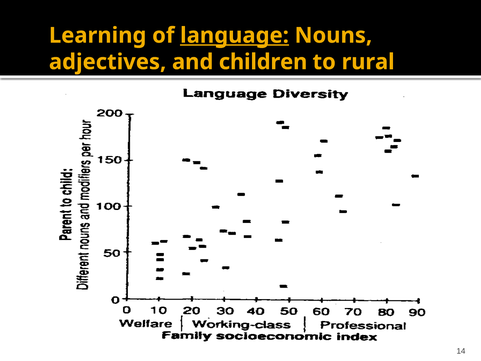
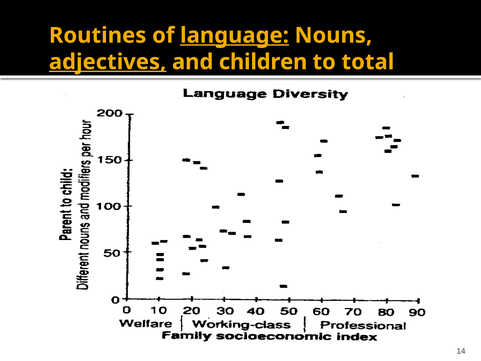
Learning: Learning -> Routines
adjectives underline: none -> present
rural: rural -> total
